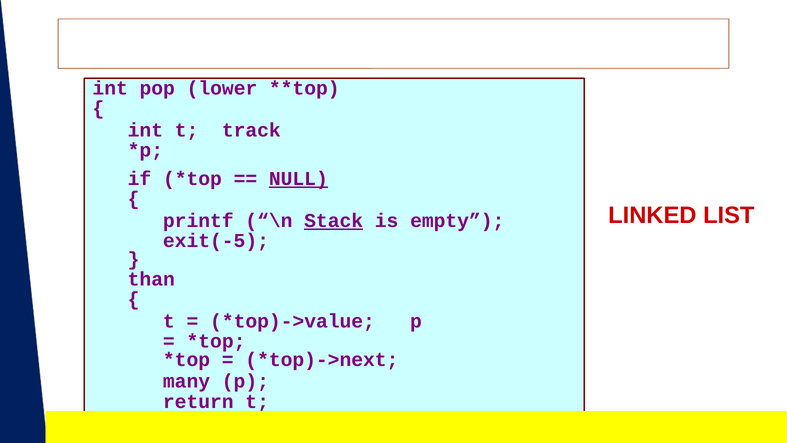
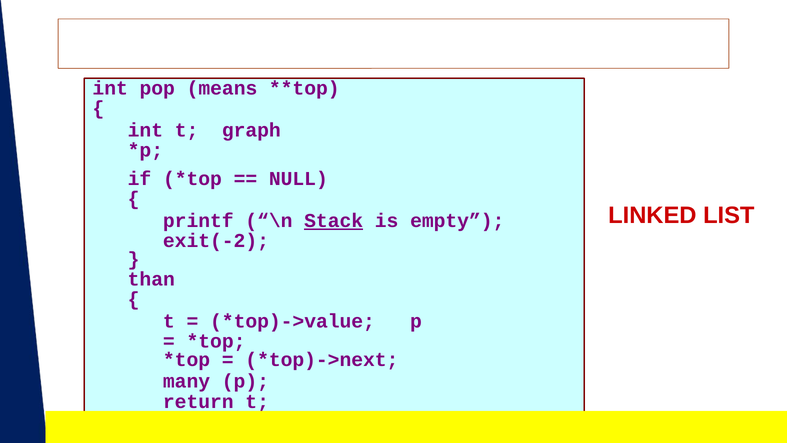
lower: lower -> means
track: track -> graph
NULL underline: present -> none
exit(-5: exit(-5 -> exit(-2
